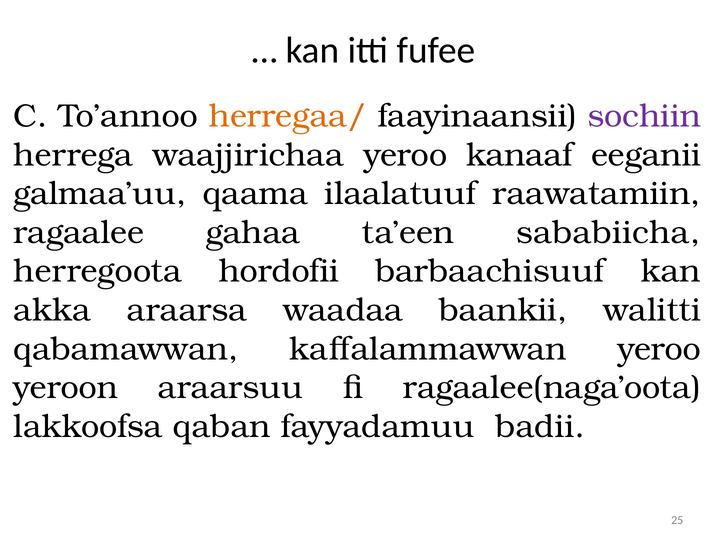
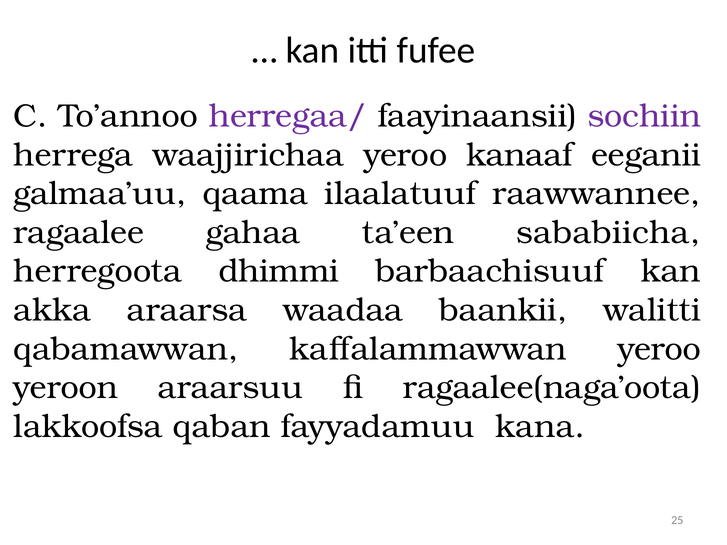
herregaa/ colour: orange -> purple
raawatamiin: raawatamiin -> raawwannee
hordofii: hordofii -> dhimmi
badii: badii -> kana
